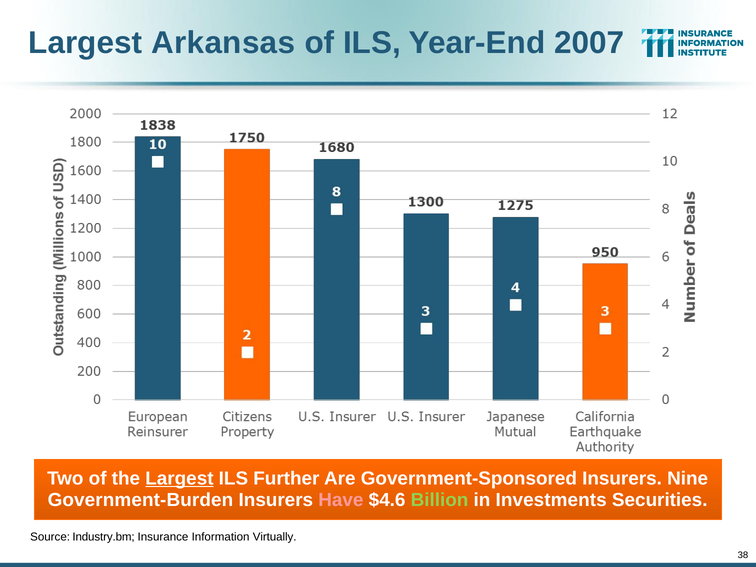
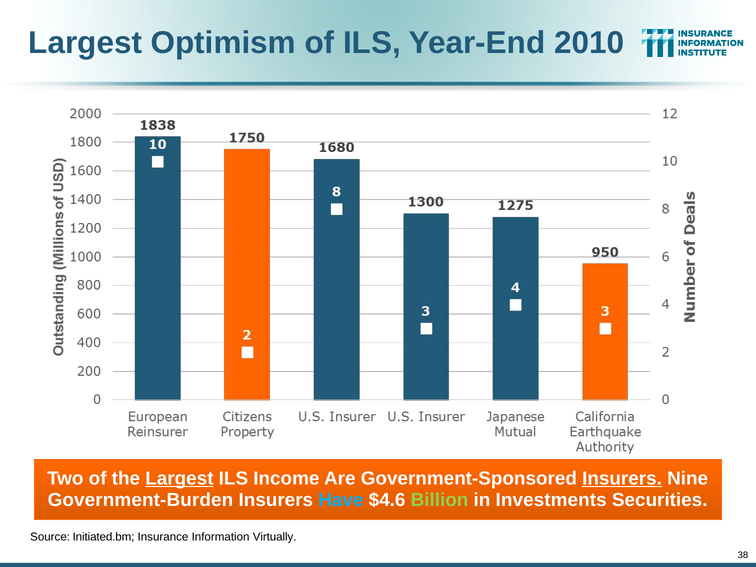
Arkansas: Arkansas -> Optimism
2007: 2007 -> 2010
Further: Further -> Income
Insurers at (622, 478) underline: none -> present
Have colour: pink -> light blue
Industry.bm: Industry.bm -> Initiated.bm
